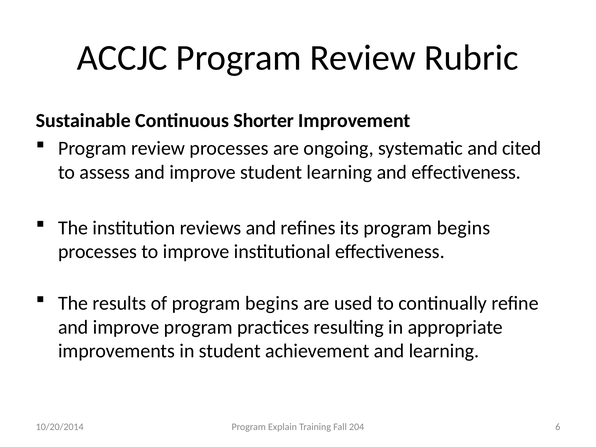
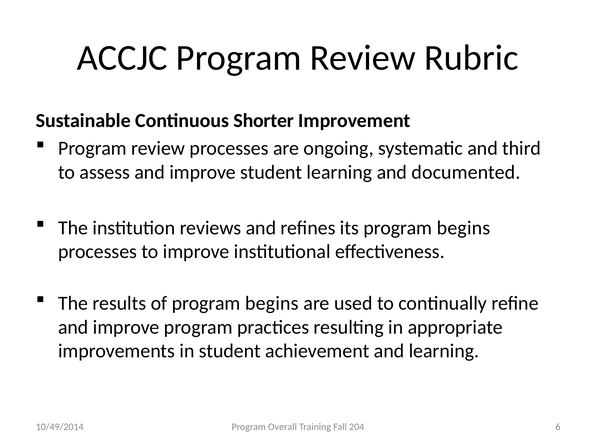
cited: cited -> third
and effectiveness: effectiveness -> documented
Explain: Explain -> Overall
10/20/2014: 10/20/2014 -> 10/49/2014
